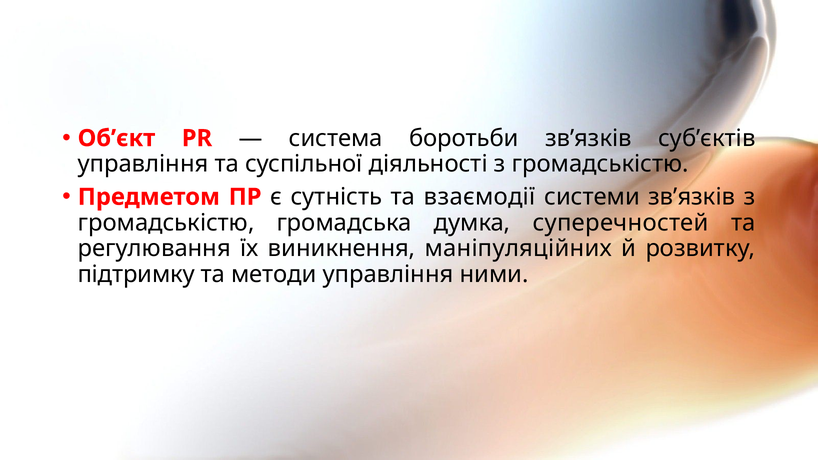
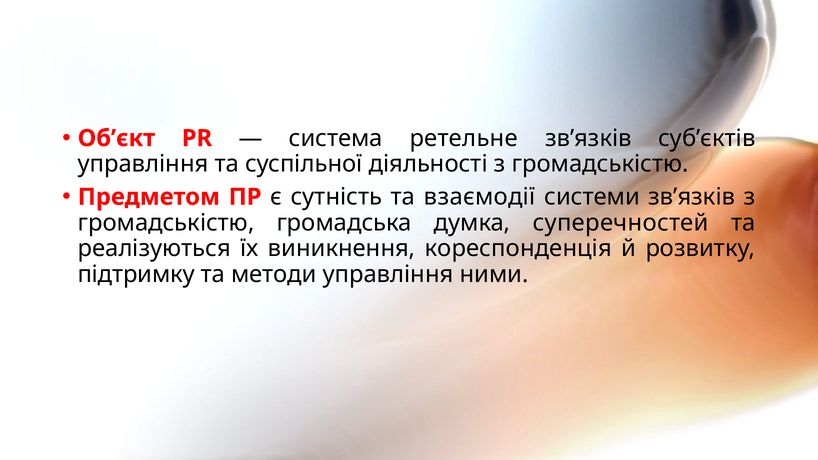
боротьби: боротьби -> ретельне
регулювання: регулювання -> реалізуються
маніпуляційних: маніпуляційних -> кореспонденція
